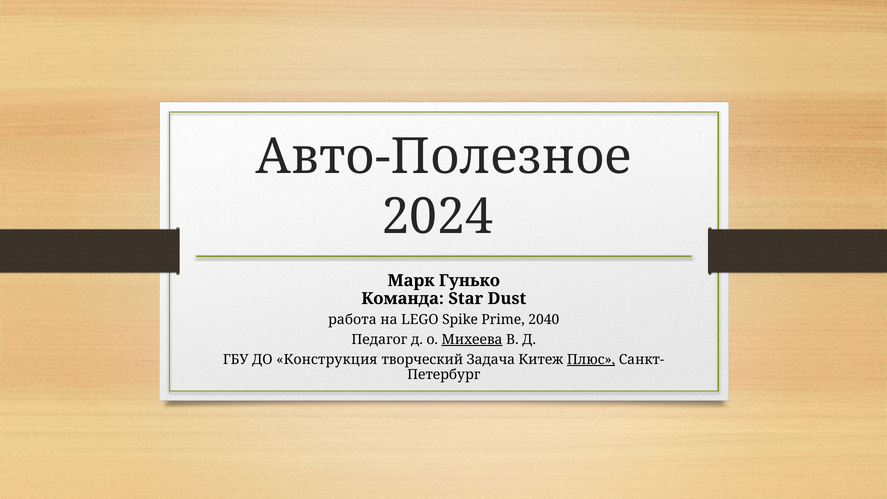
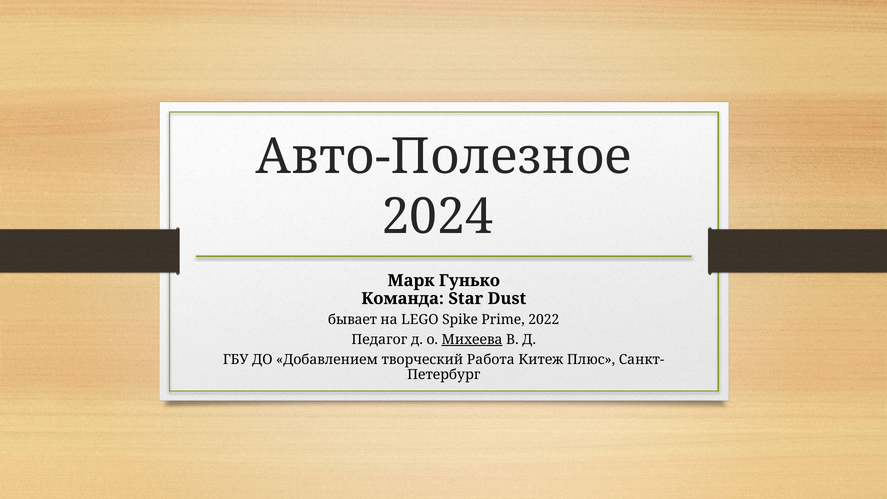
работа: работа -> бывает
2040: 2040 -> 2022
Конструкция: Конструкция -> Добавлением
Задача: Задача -> Работа
Плюс underline: present -> none
